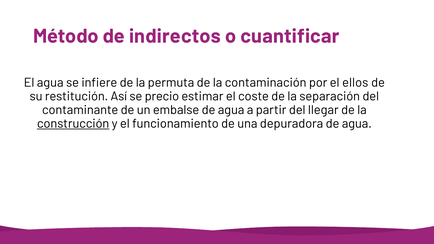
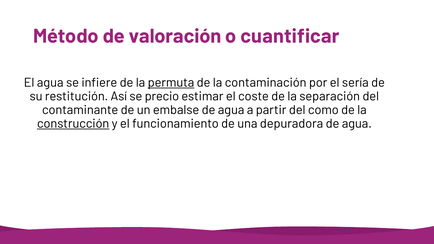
indirectos: indirectos -> valoración
permuta underline: none -> present
ellos: ellos -> sería
llegar: llegar -> como
